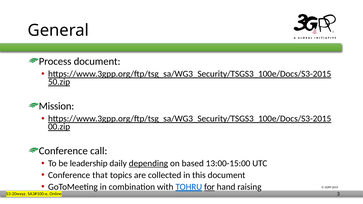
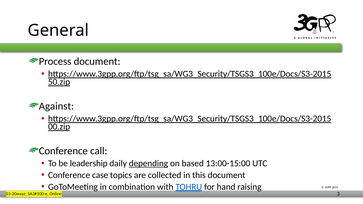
Mission: Mission -> Against
that: that -> case
for underline: present -> none
